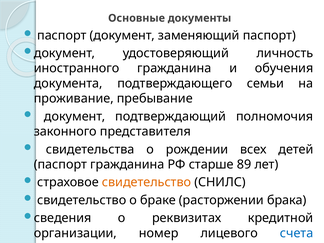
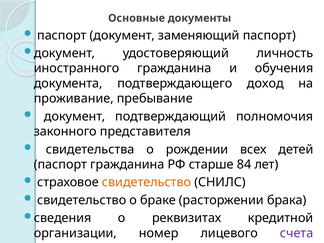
семьи: семьи -> доход
89: 89 -> 84
счета colour: blue -> purple
